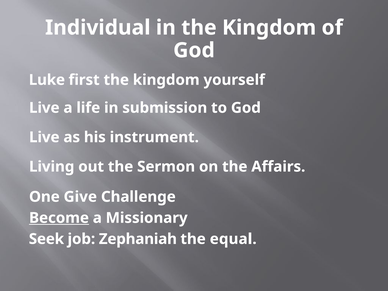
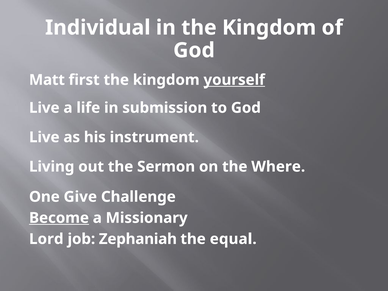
Luke: Luke -> Matt
yourself underline: none -> present
Affairs: Affairs -> Where
Seek: Seek -> Lord
